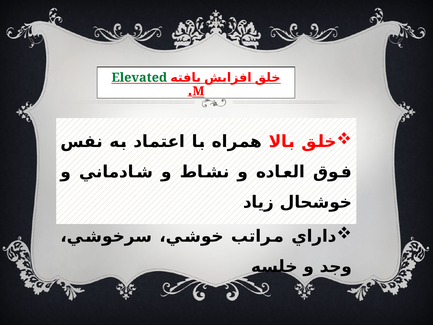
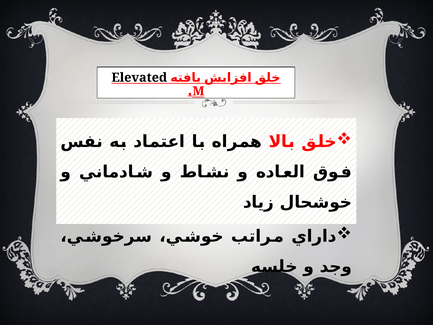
Elevated colour: green -> black
